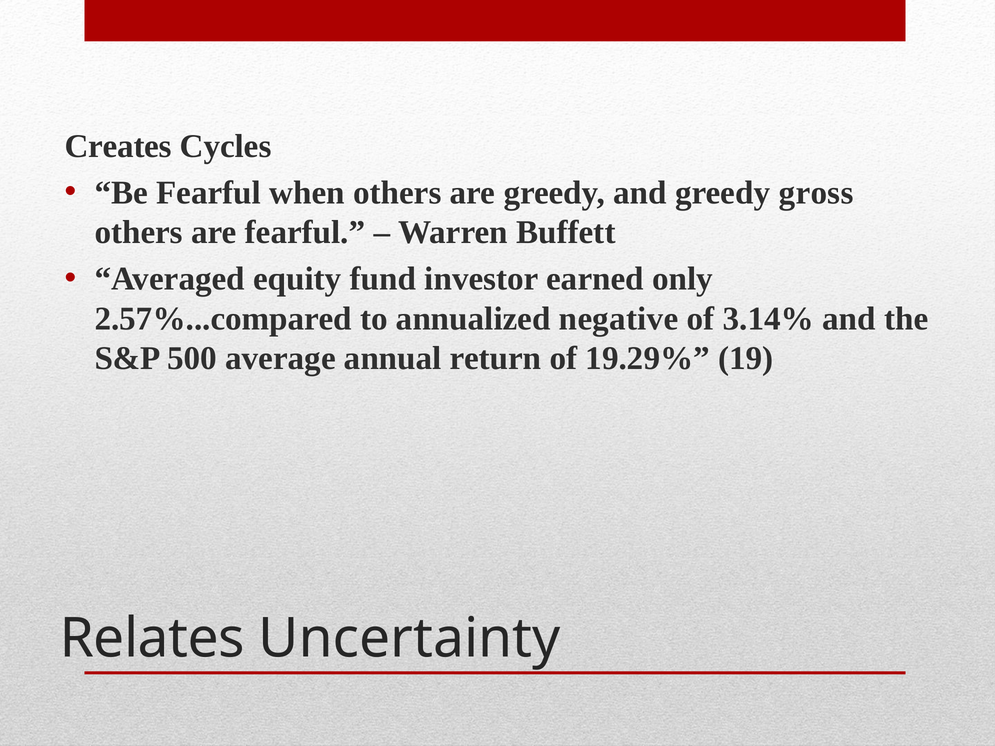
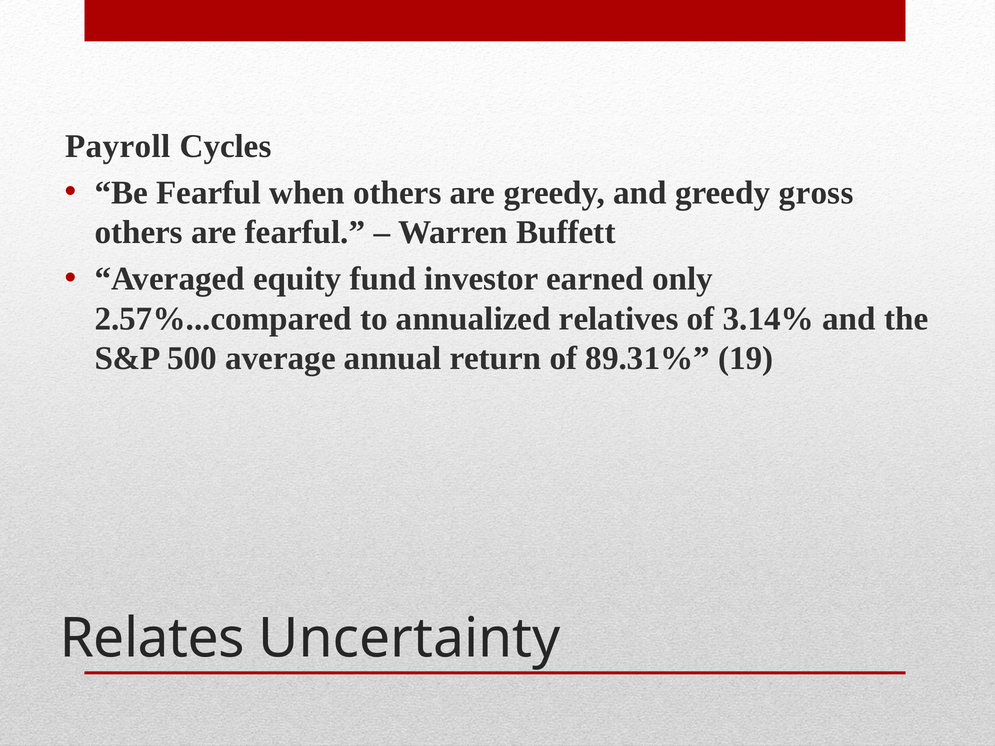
Creates: Creates -> Payroll
negative: negative -> relatives
19.29%: 19.29% -> 89.31%
